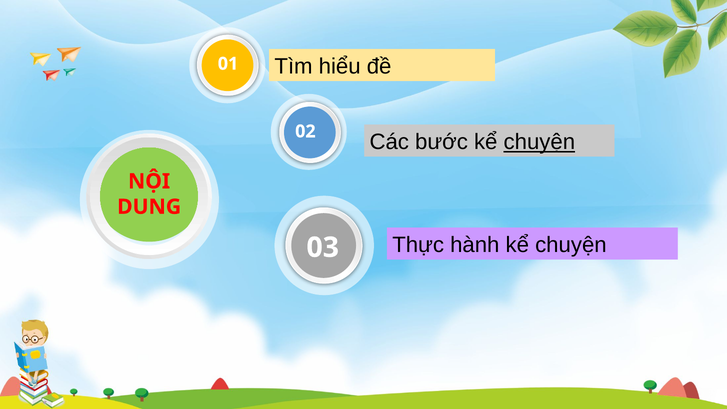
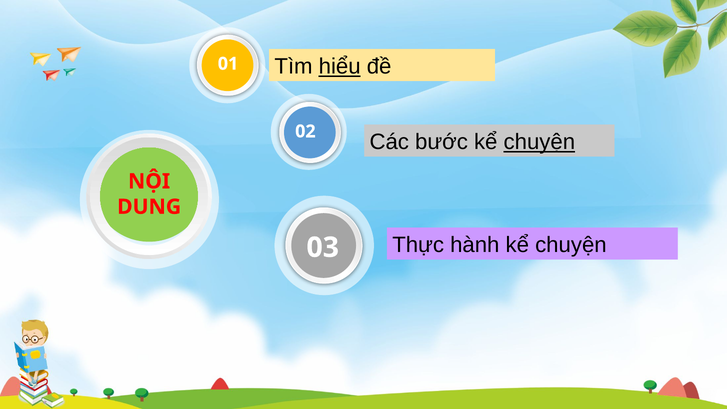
hiểu underline: none -> present
